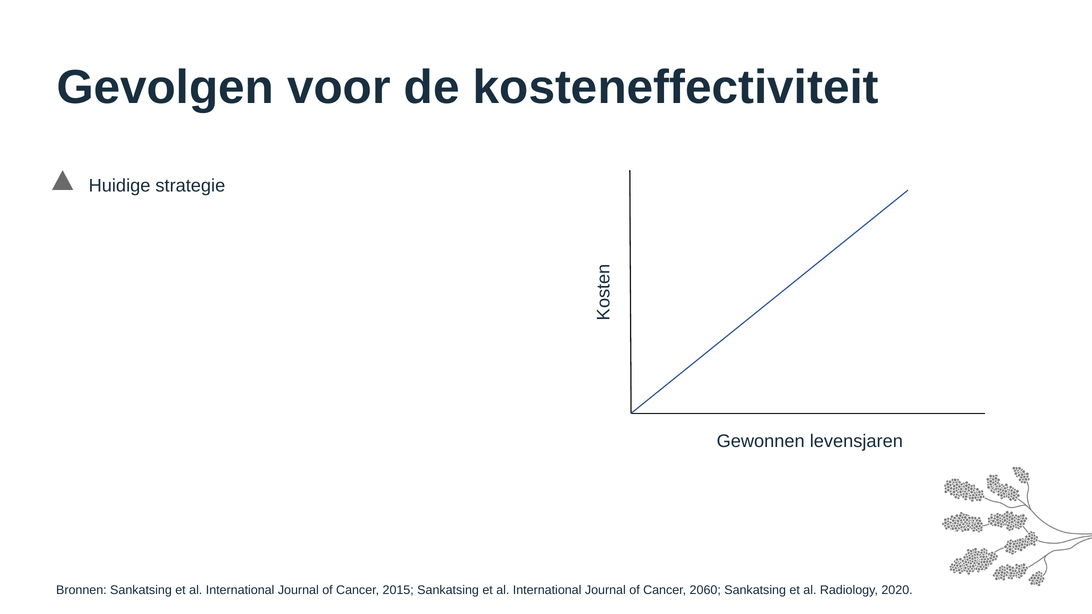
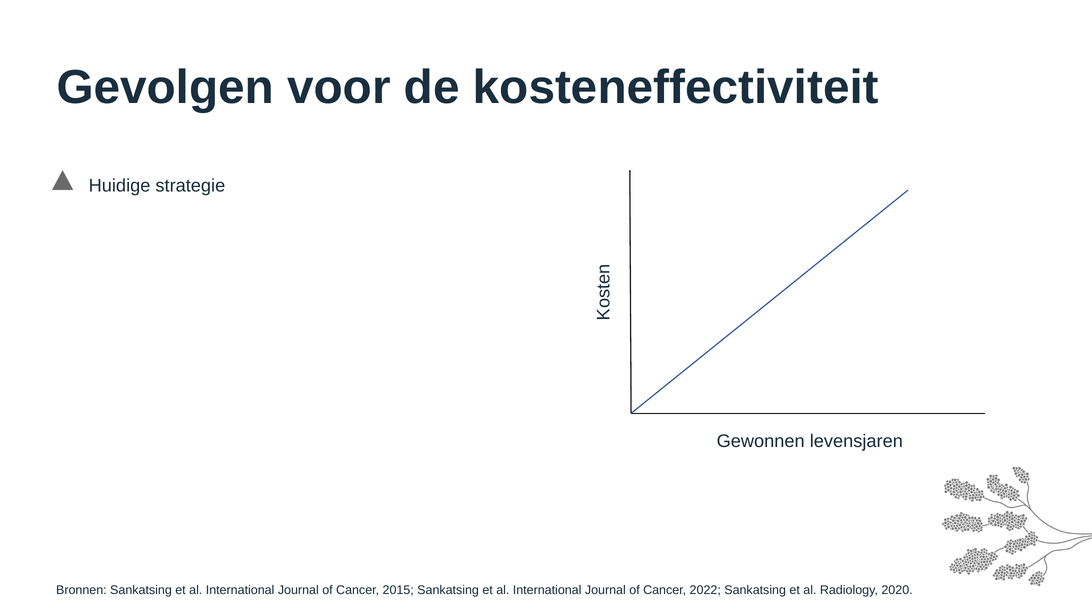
2060: 2060 -> 2022
